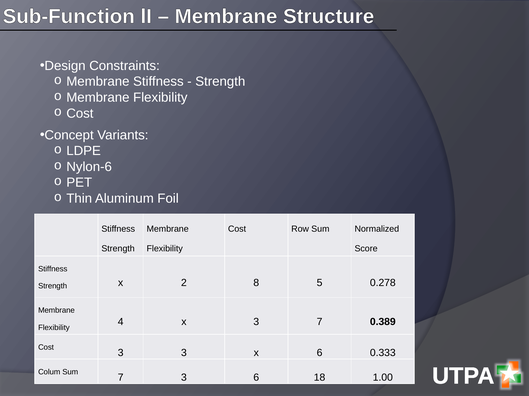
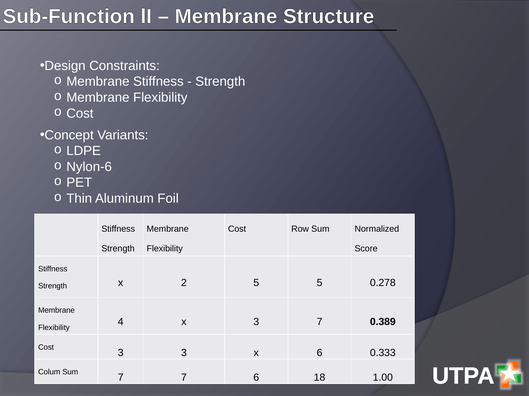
2 8: 8 -> 5
7 3: 3 -> 7
